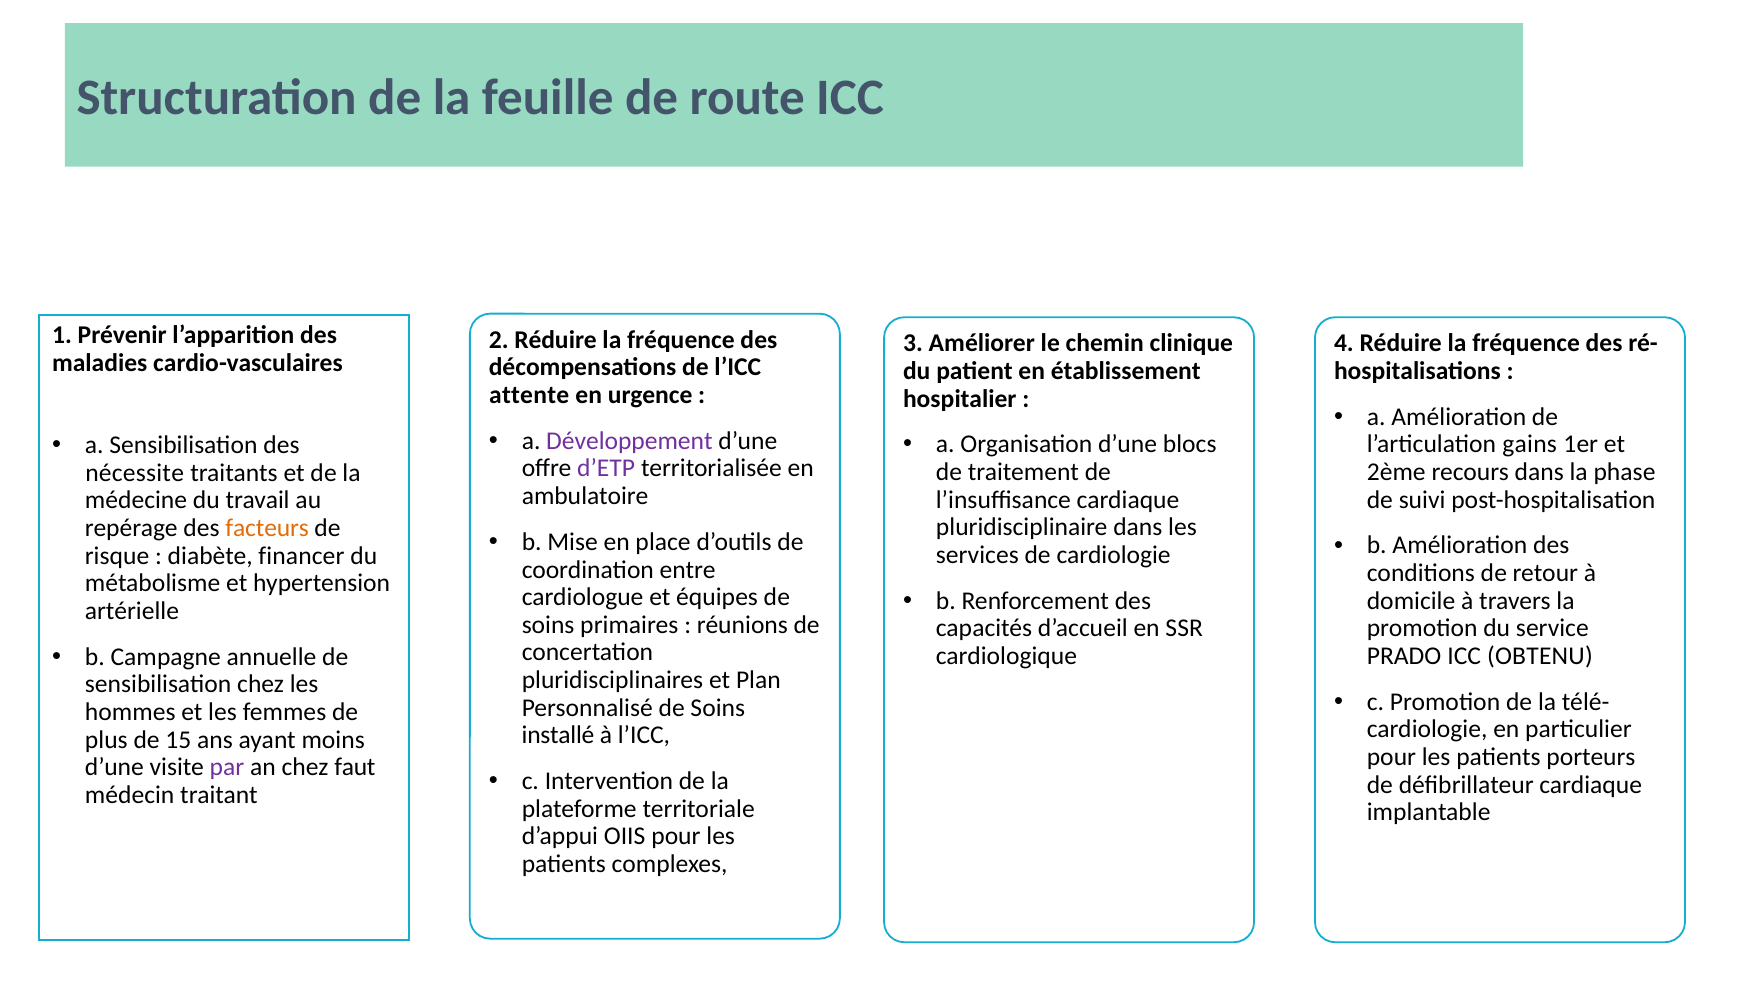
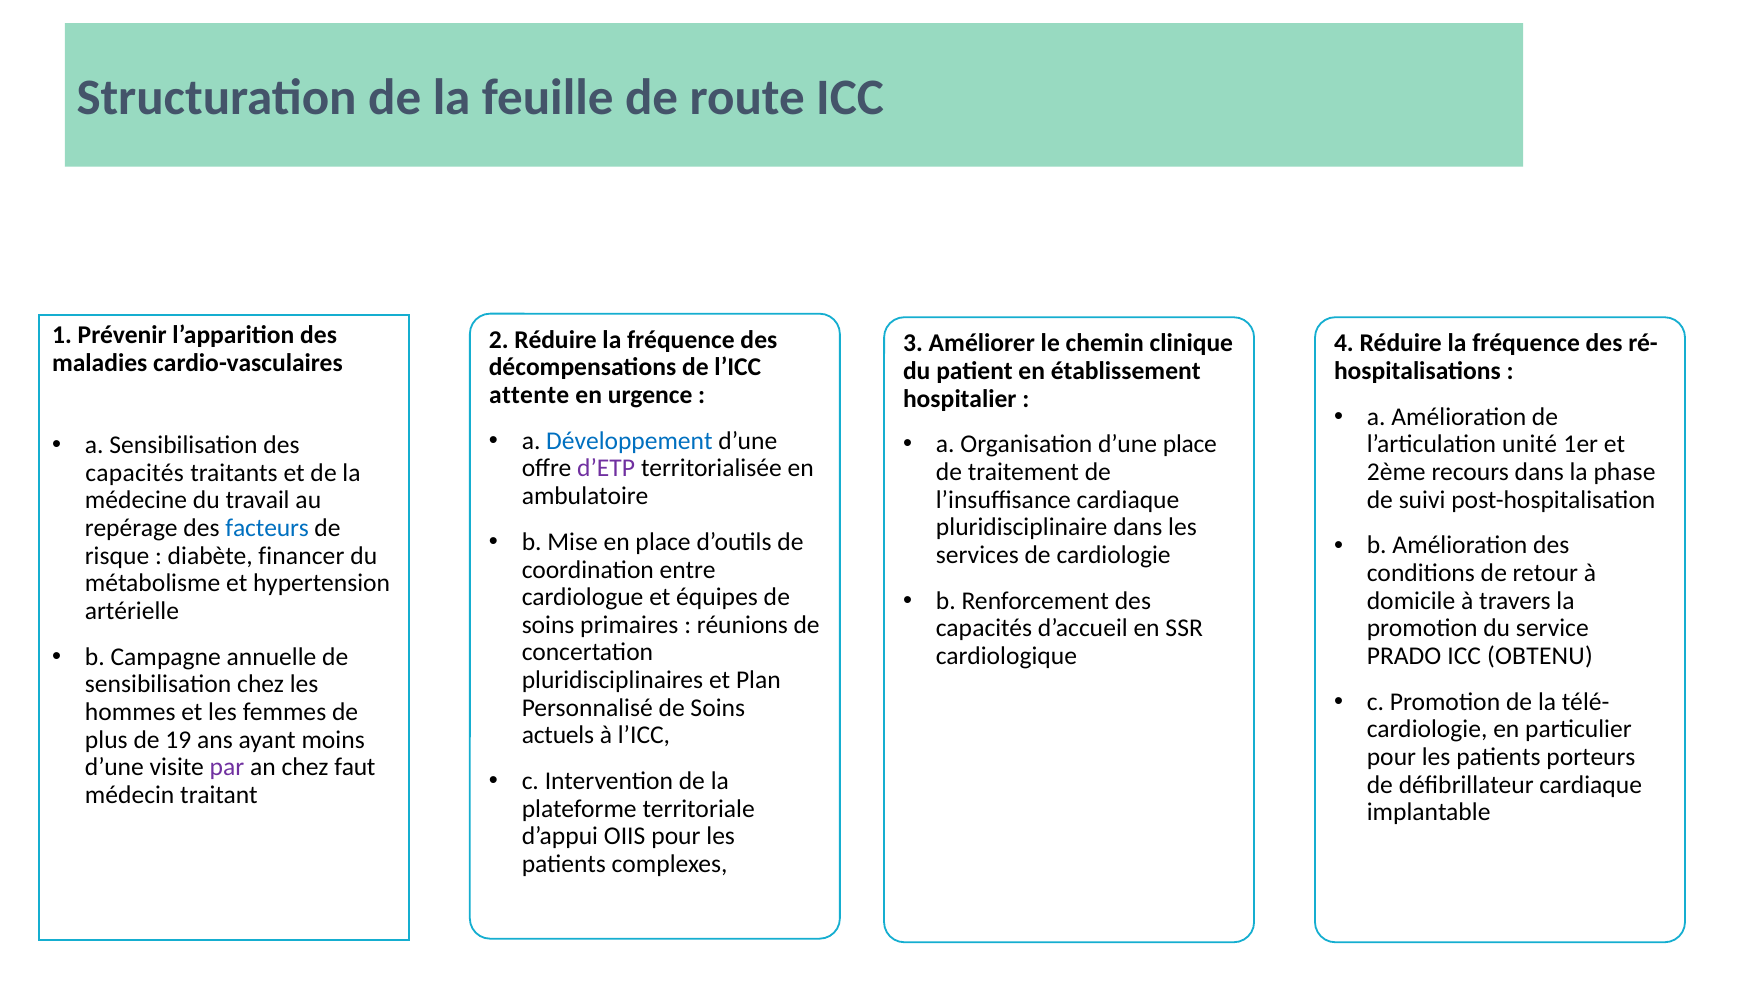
Développement colour: purple -> blue
d’une blocs: blocs -> place
gains: gains -> unité
nécessite at (135, 473): nécessite -> capacités
facteurs colour: orange -> blue
installé: installé -> actuels
15: 15 -> 19
